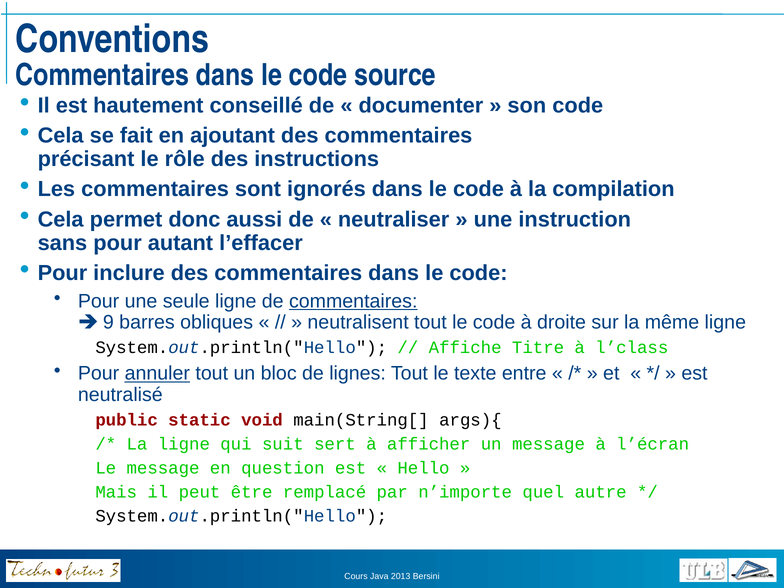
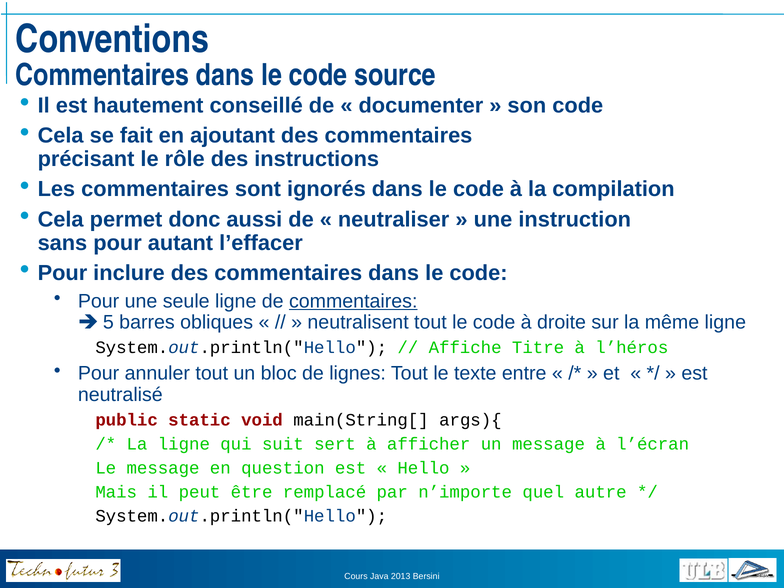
9: 9 -> 5
l’class: l’class -> l’héros
annuler underline: present -> none
